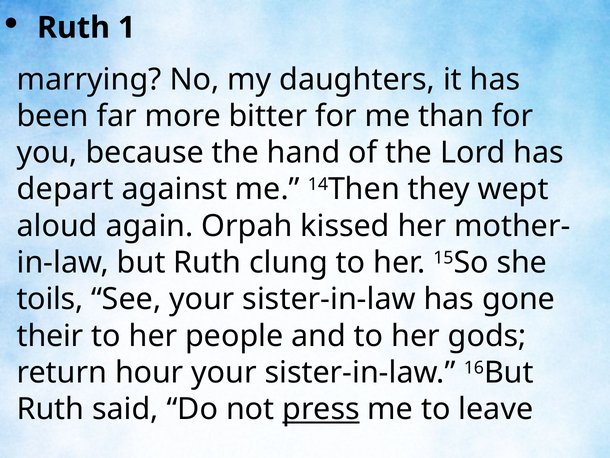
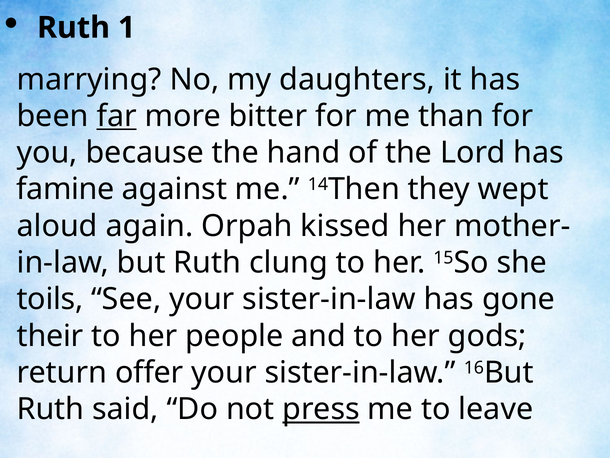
far underline: none -> present
depart: depart -> famine
hour: hour -> offer
